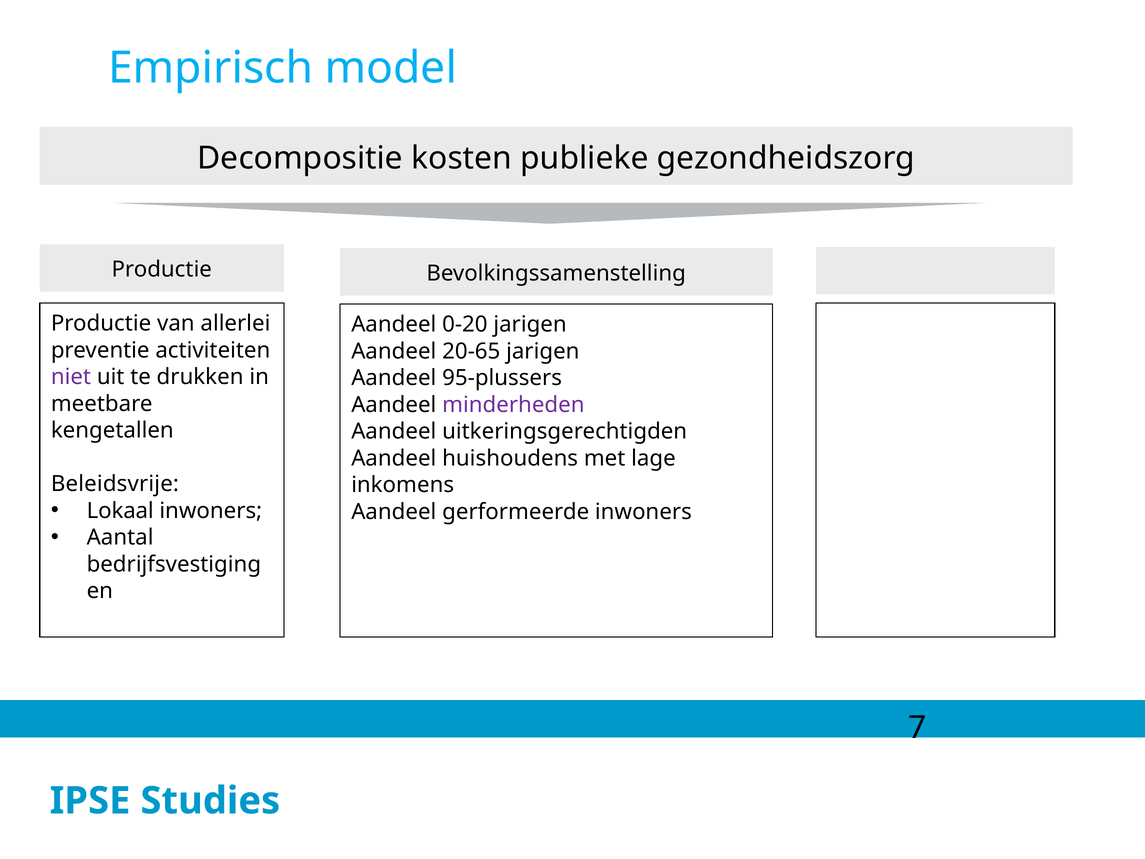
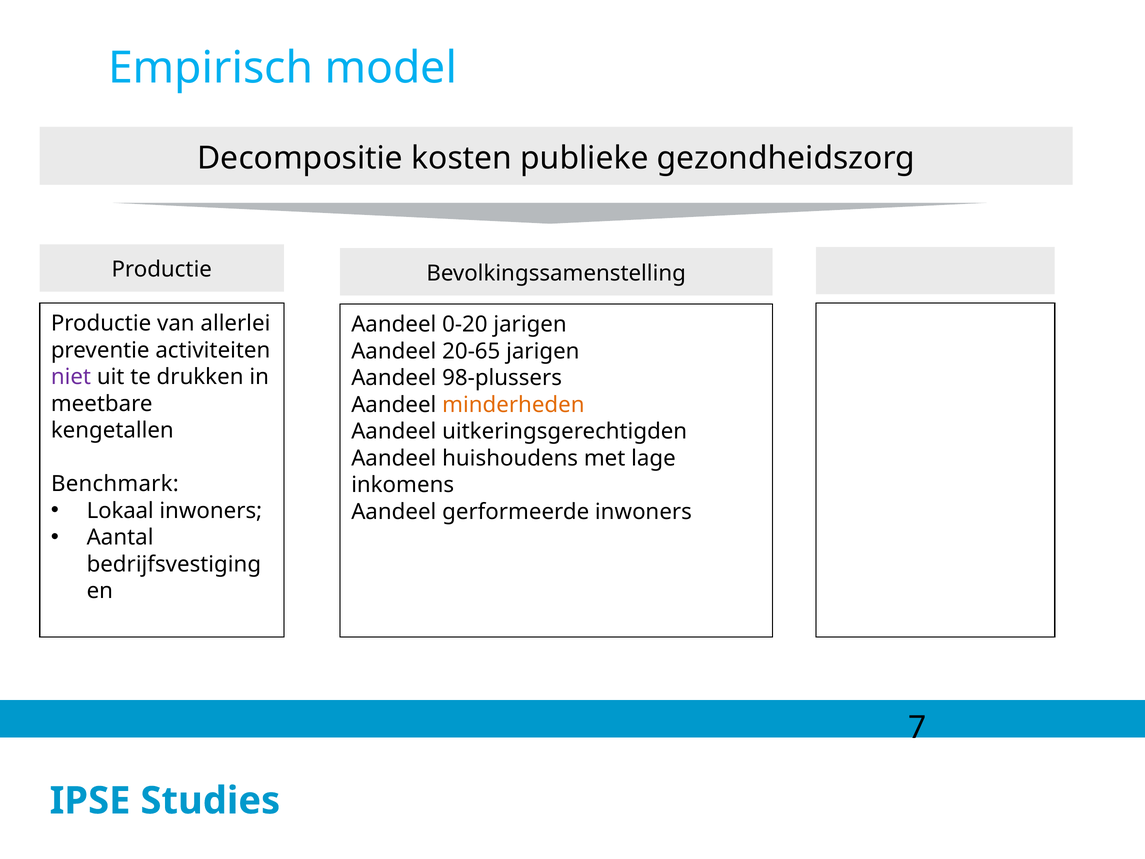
95-plussers: 95-plussers -> 98-plussers
minderheden colour: purple -> orange
Beleidsvrije: Beleidsvrije -> Benchmark
